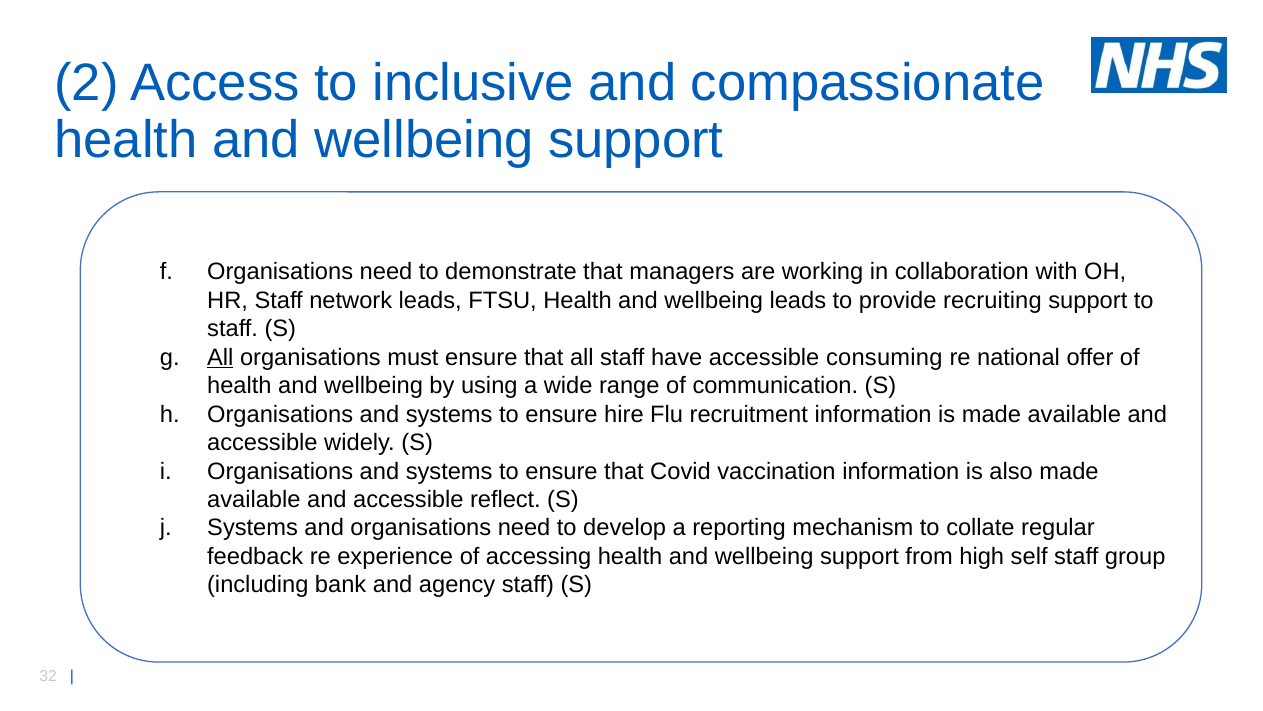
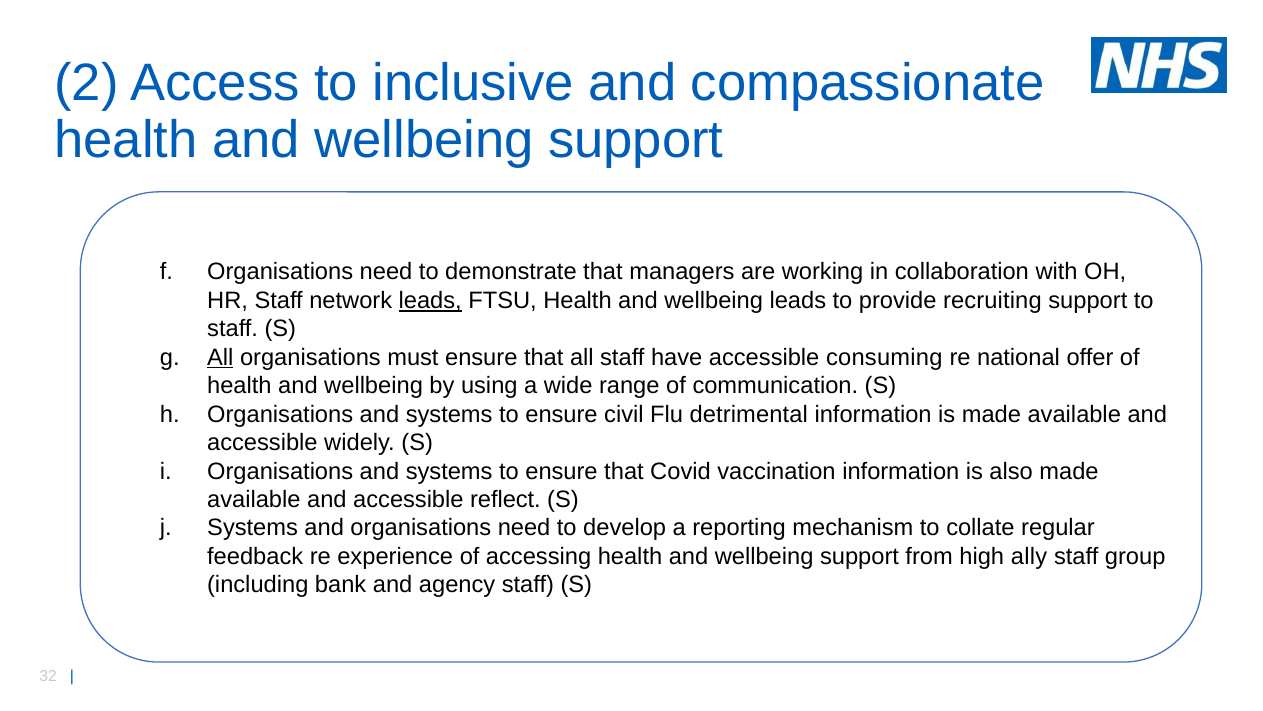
leads at (430, 300) underline: none -> present
hire: hire -> civil
recruitment: recruitment -> detrimental
self: self -> ally
